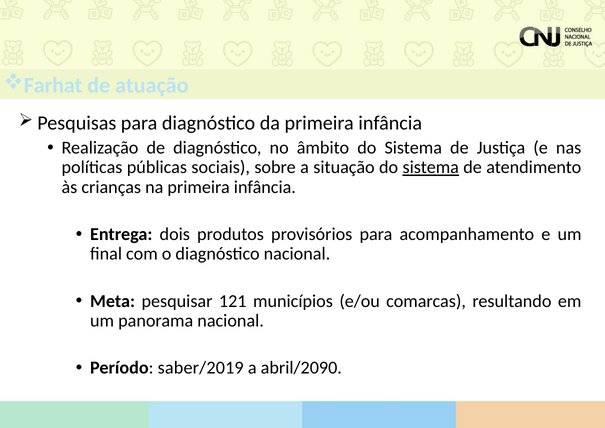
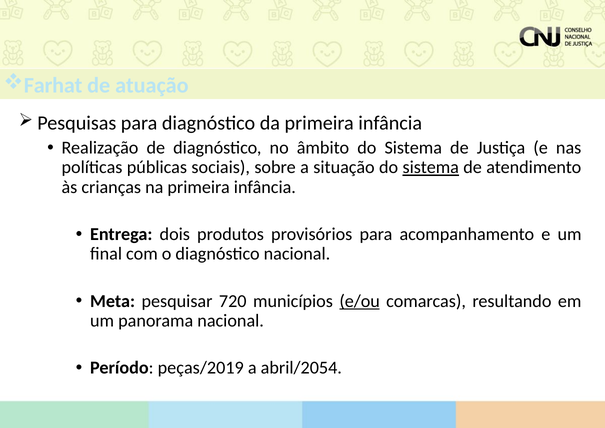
121: 121 -> 720
e/ou underline: none -> present
saber/2019: saber/2019 -> peças/2019
abril/2090: abril/2090 -> abril/2054
